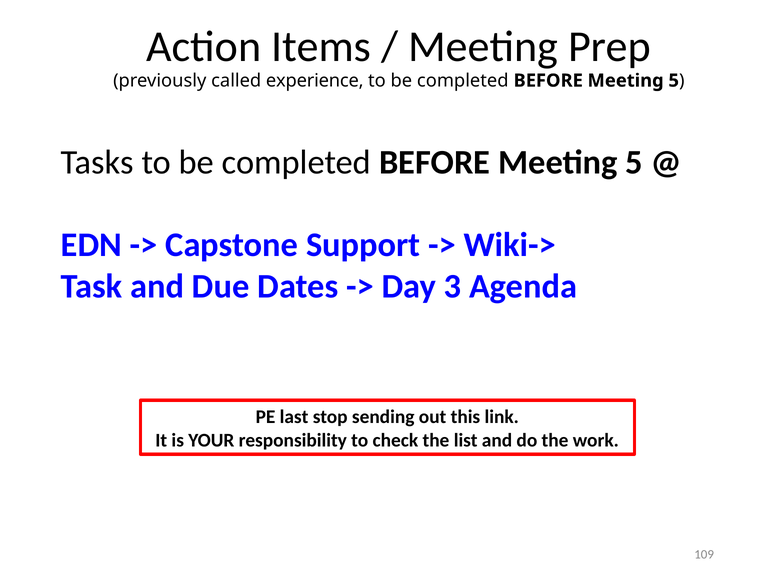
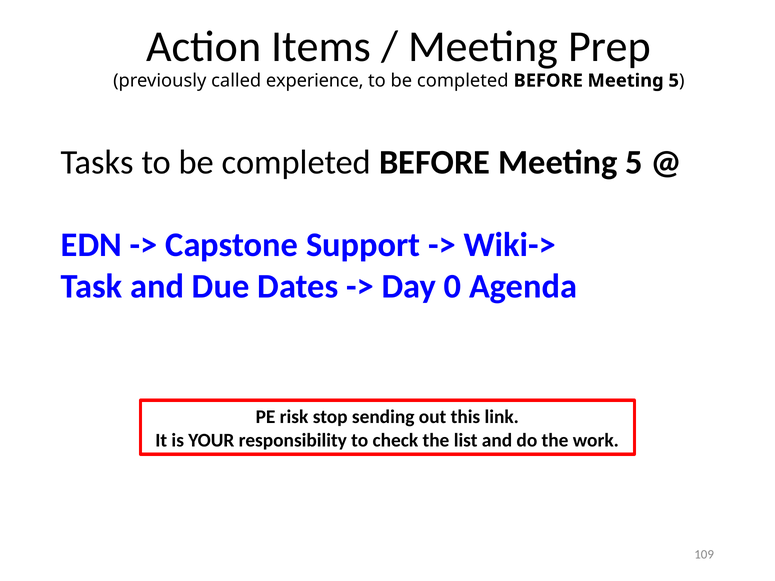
3: 3 -> 0
last: last -> risk
